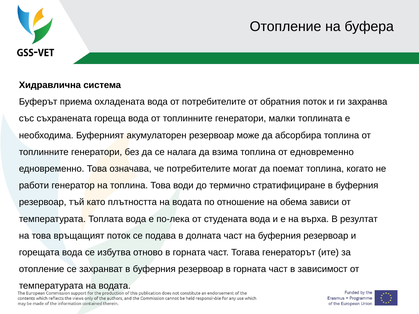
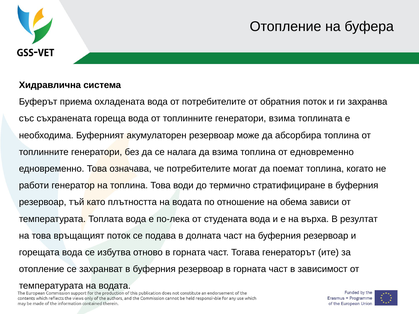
генератори малки: малки -> взима
